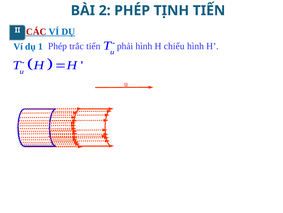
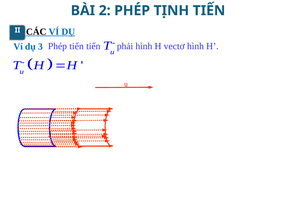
CÁC colour: red -> black
1: 1 -> 3
Phép trắc: trắc -> tiến
chiếu: chiếu -> vectơ
